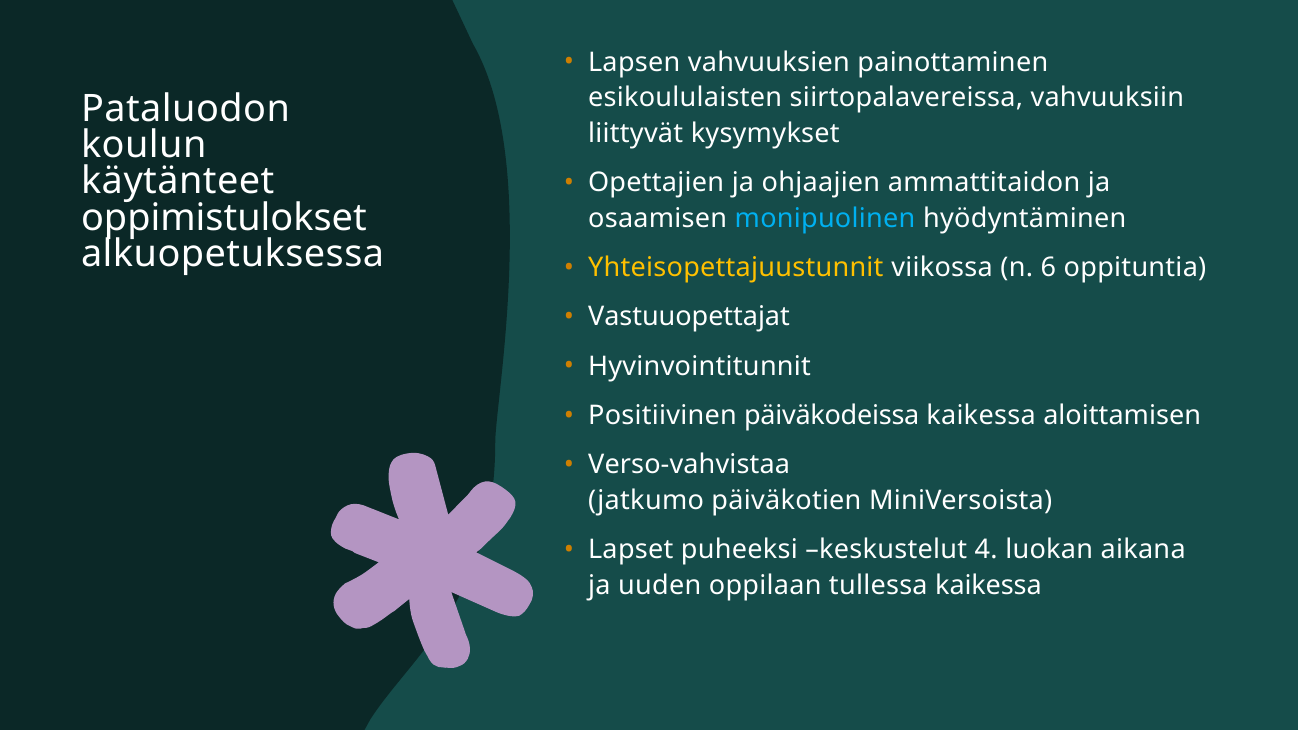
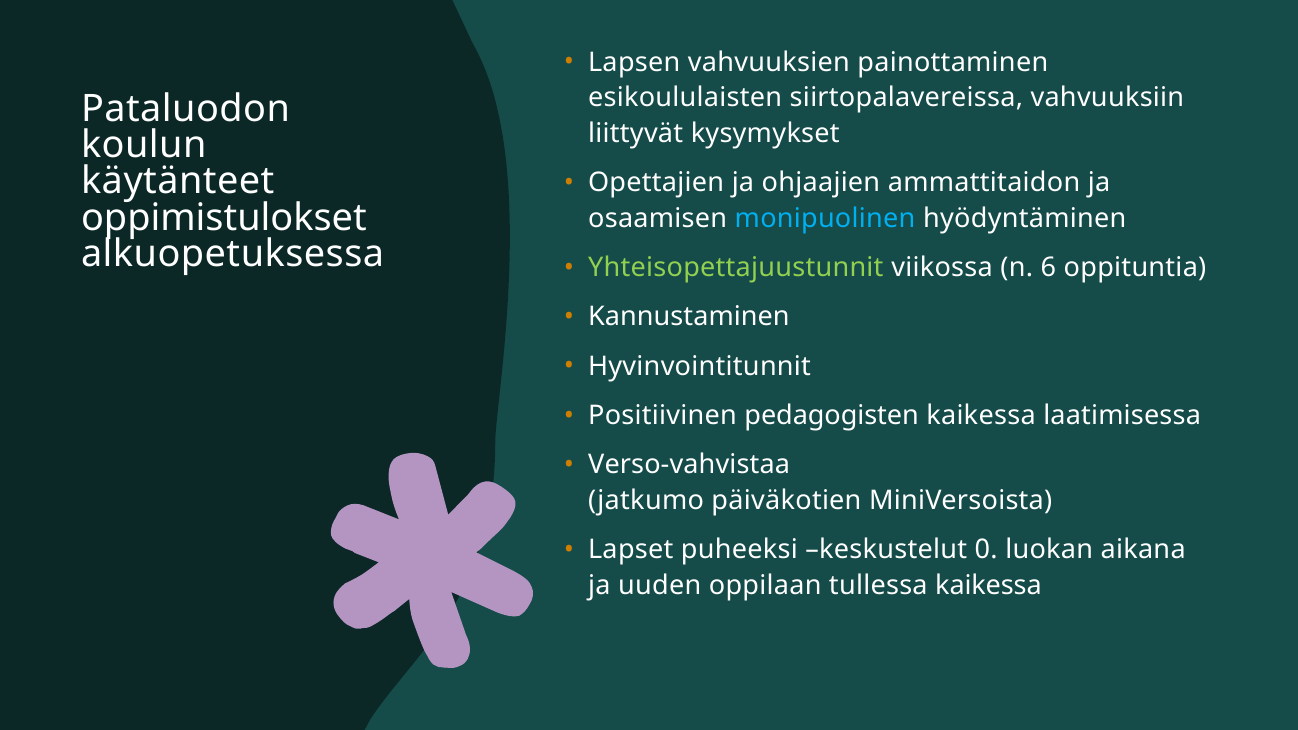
Yhteisopettajuustunnit colour: yellow -> light green
Vastuuopettajat: Vastuuopettajat -> Kannustaminen
päiväkodeissa: päiväkodeissa -> pedagogisten
aloittamisen: aloittamisen -> laatimisessa
4: 4 -> 0
